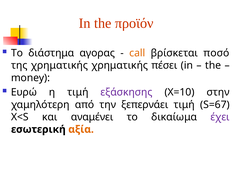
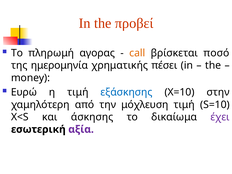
προϊόν: προϊόν -> προβεί
διάστημα: διάστημα -> πληρωμή
της χρηματικής: χρηματικής -> ημερομηνία
εξάσκησης colour: purple -> blue
ξεπερνάει: ξεπερνάει -> μόχλευση
S=67: S=67 -> S=10
αναμένει: αναμένει -> άσκησης
αξία colour: orange -> purple
